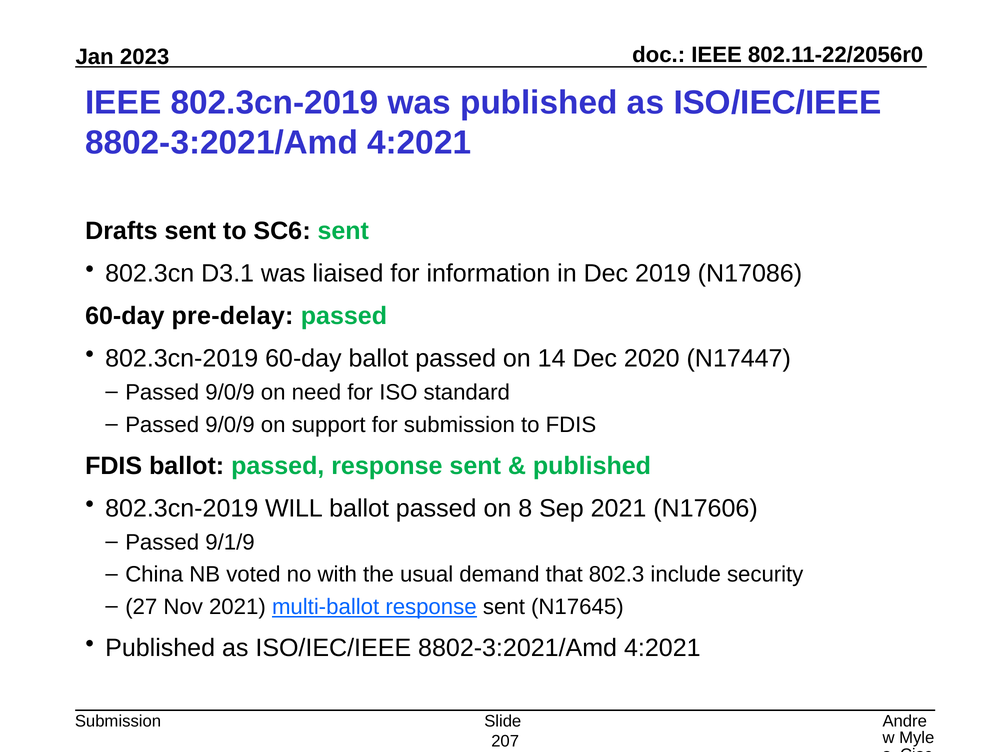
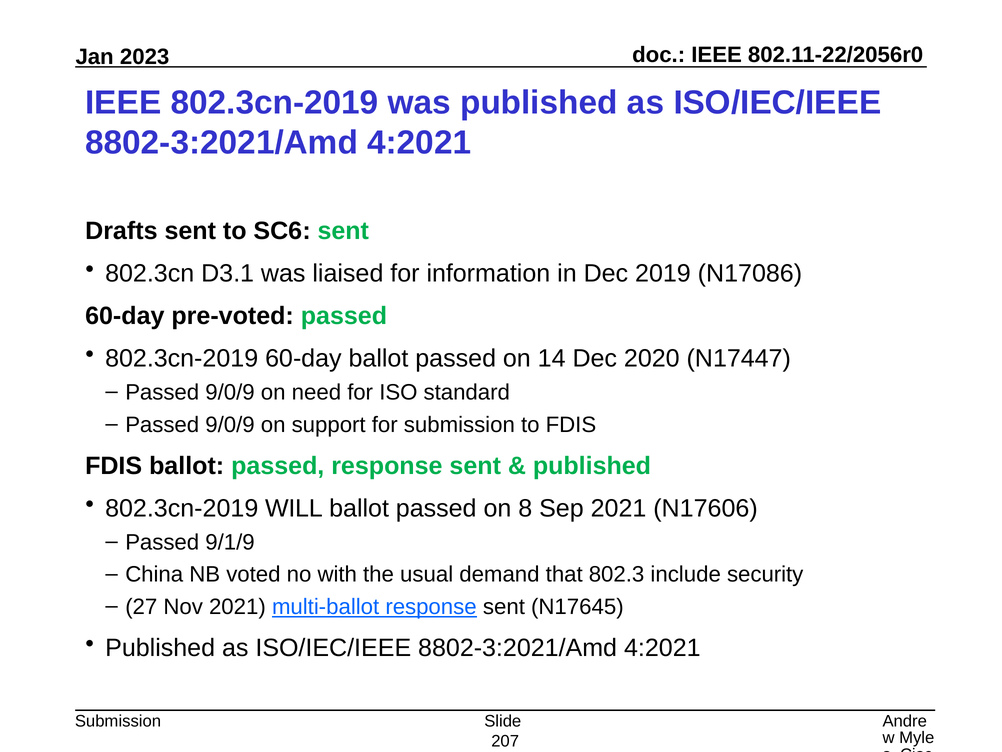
pre-delay: pre-delay -> pre-voted
